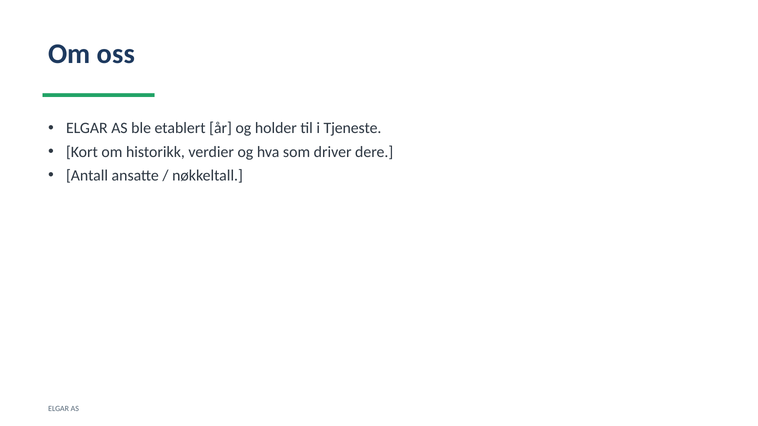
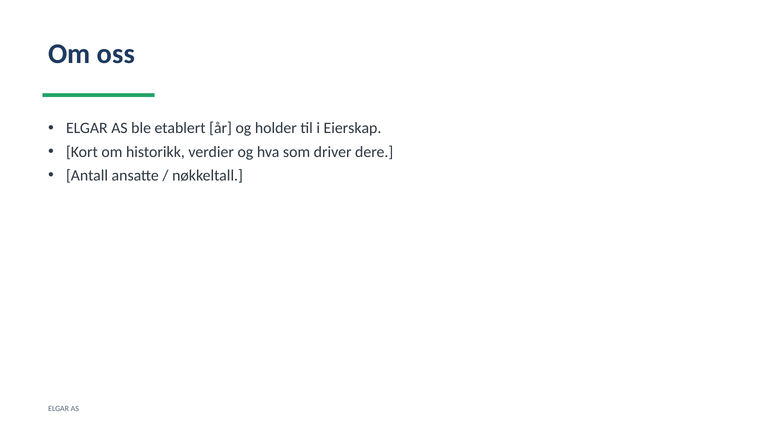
Tjeneste: Tjeneste -> Eierskap
